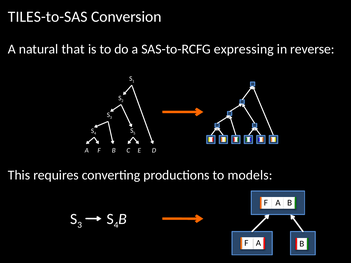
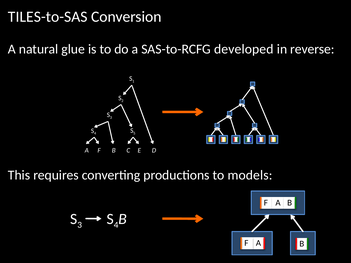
that: that -> glue
expressing: expressing -> developed
